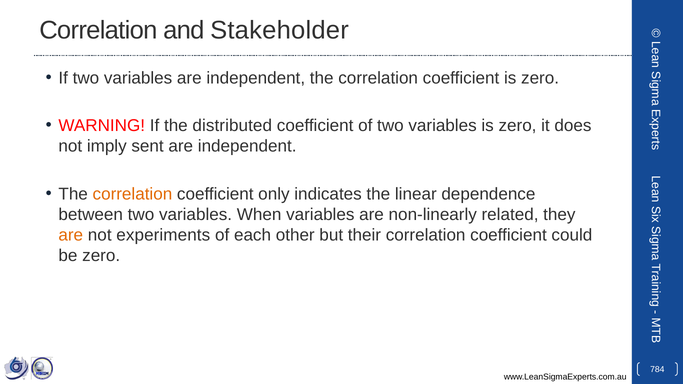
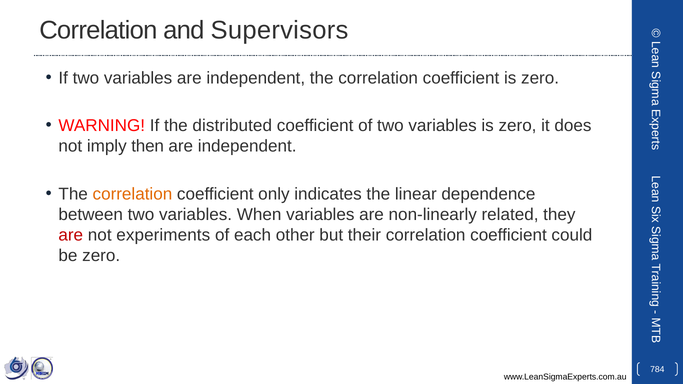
Stakeholder: Stakeholder -> Supervisors
sent: sent -> then
are at (71, 235) colour: orange -> red
